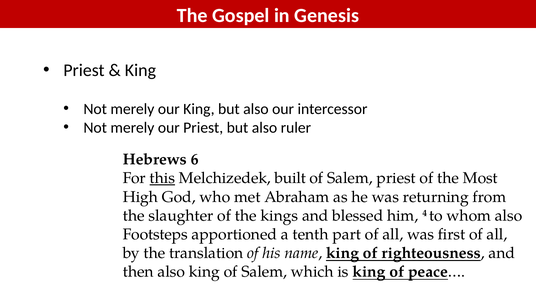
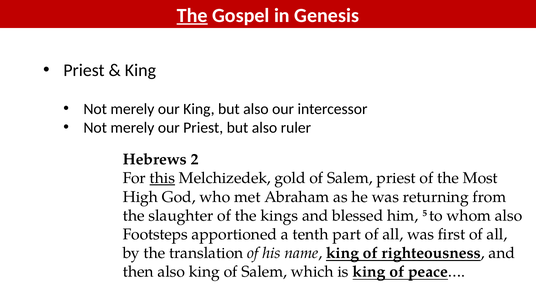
The at (192, 15) underline: none -> present
6: 6 -> 2
built: built -> gold
4: 4 -> 5
